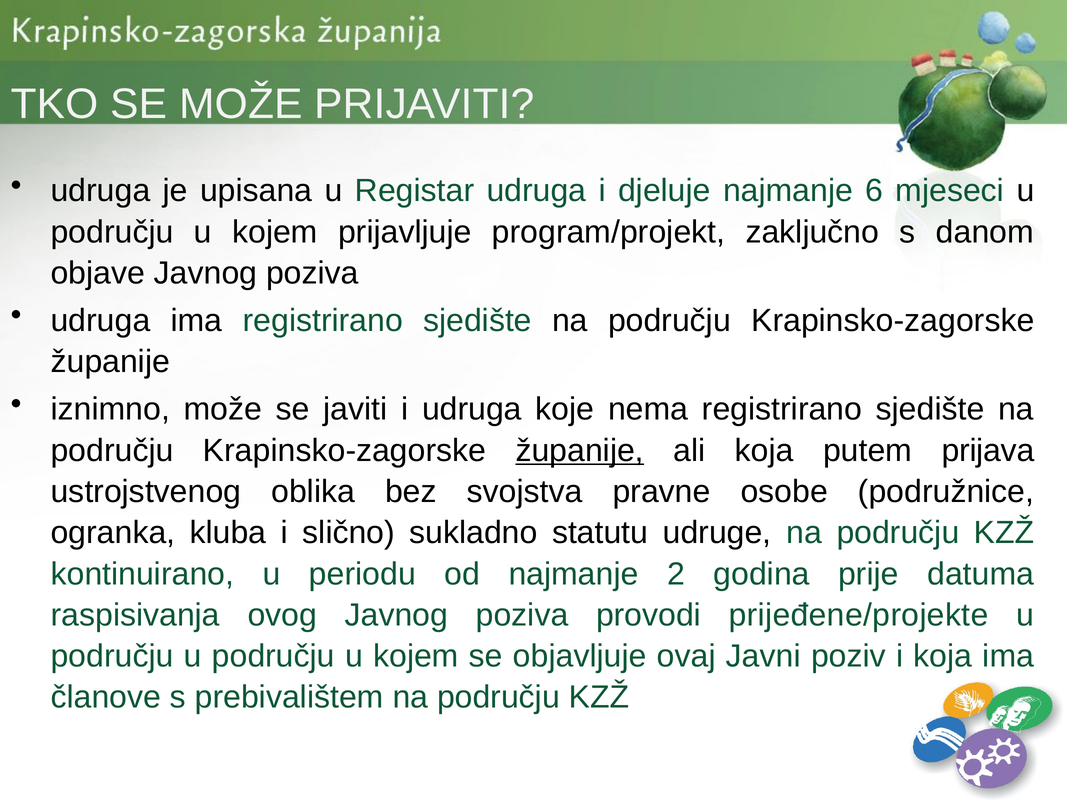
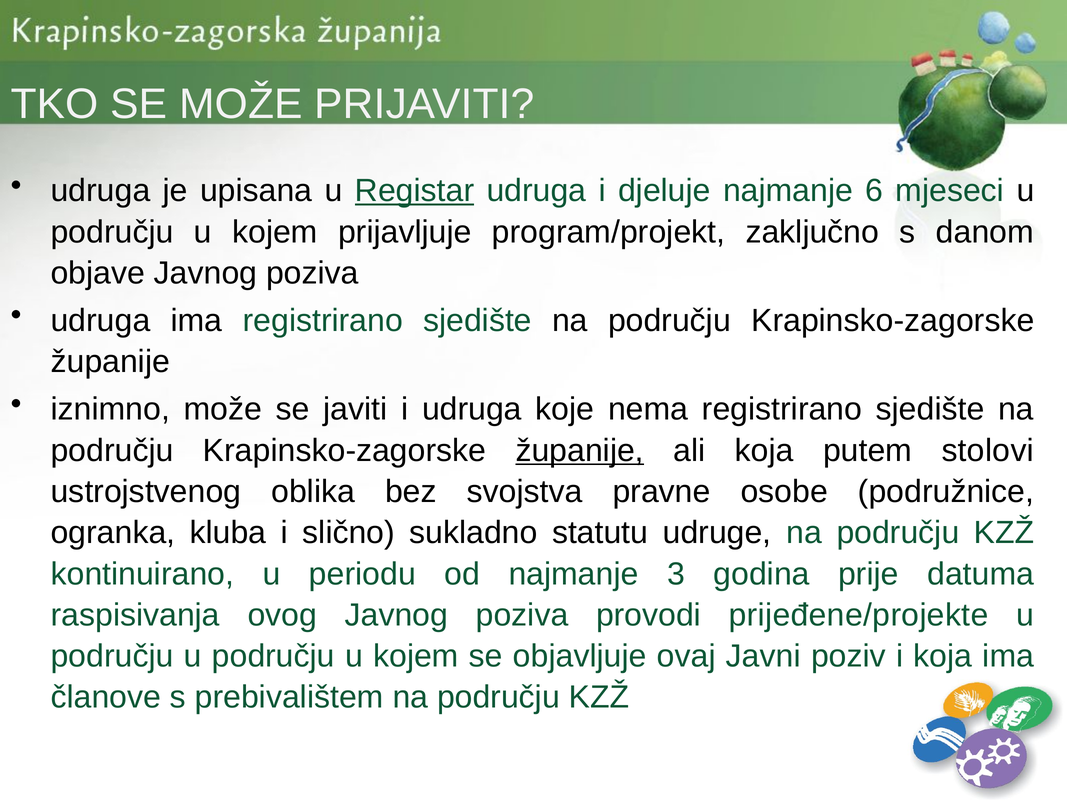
Registar underline: none -> present
prijava: prijava -> stolovi
2: 2 -> 3
